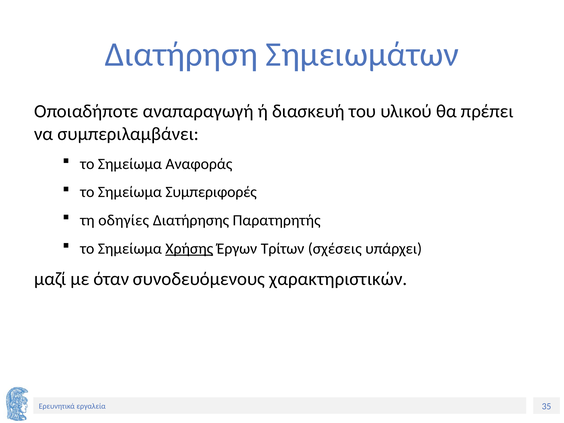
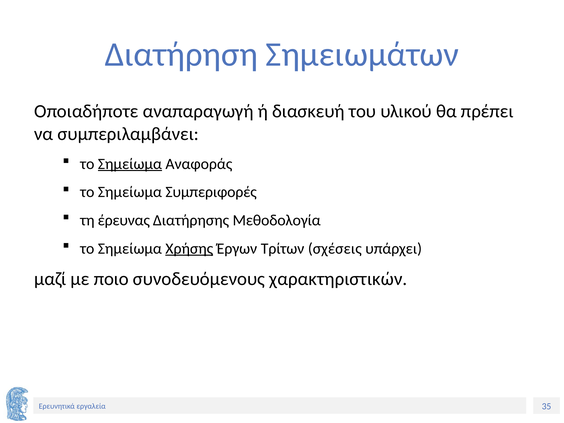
Σημείωμα at (130, 164) underline: none -> present
οδηγίες: οδηγίες -> έρευνας
Παρατηρητής: Παρατηρητής -> Μεθοδολογία
όταν: όταν -> ποιο
